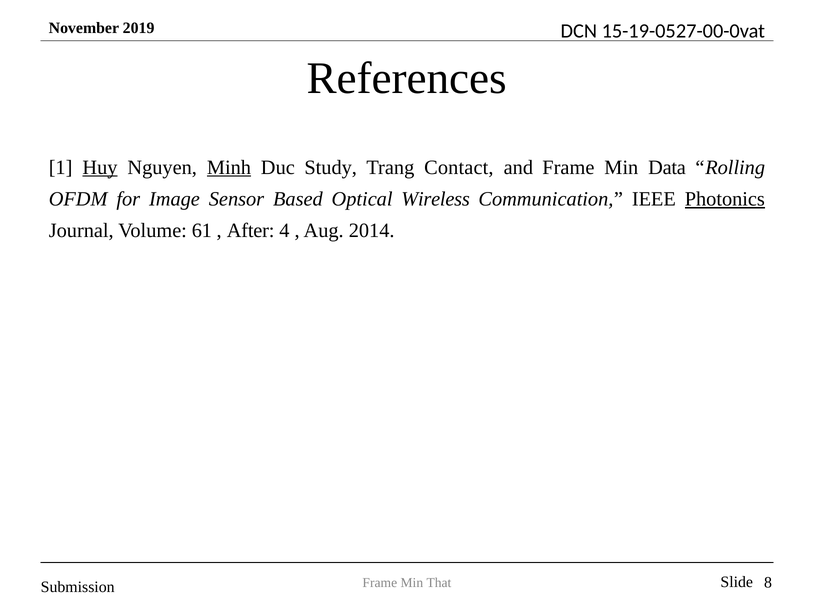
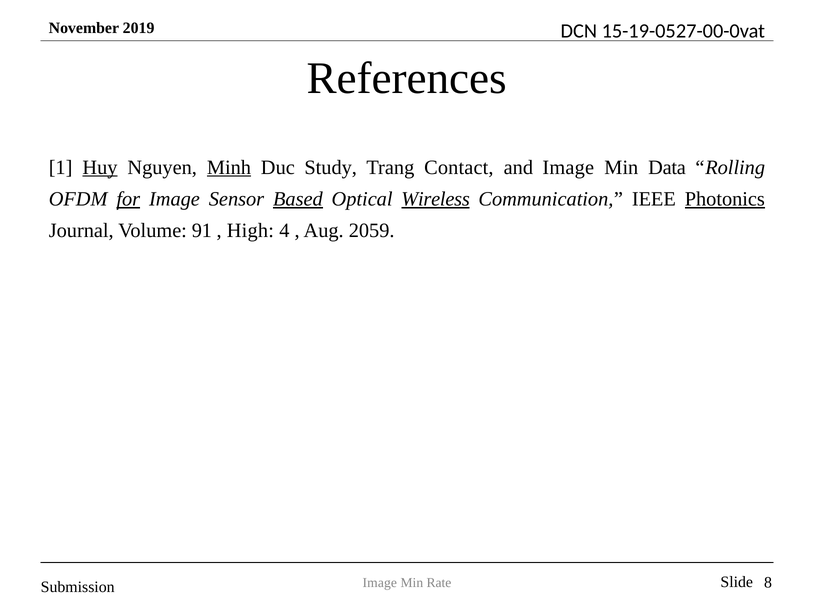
and Frame: Frame -> Image
for underline: none -> present
Based underline: none -> present
Wireless underline: none -> present
61: 61 -> 91
After: After -> High
2014: 2014 -> 2059
Frame at (380, 583): Frame -> Image
That: That -> Rate
